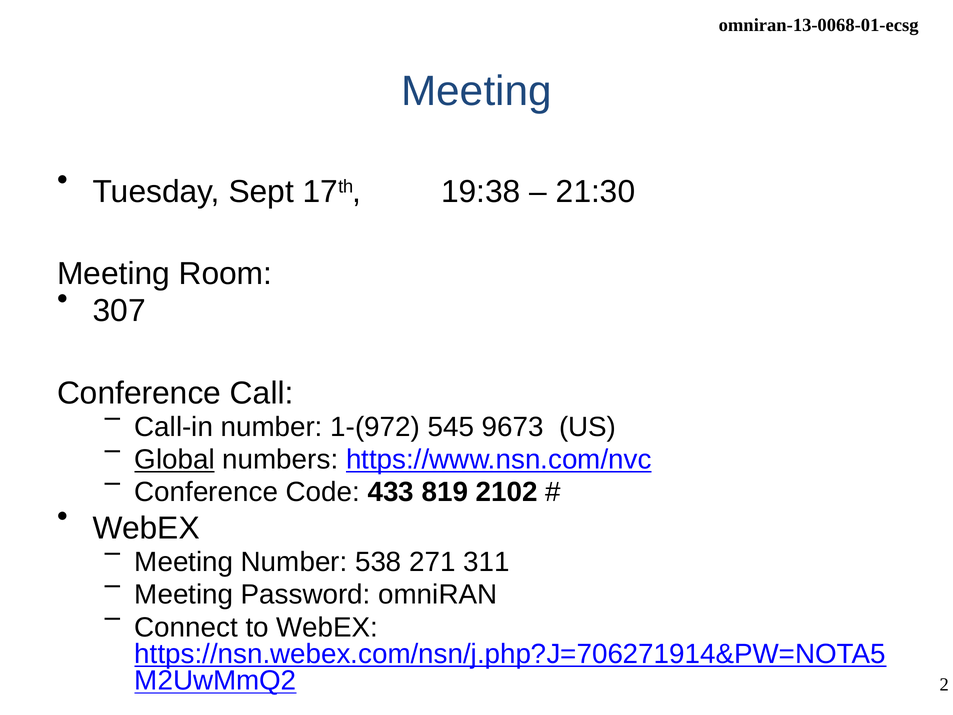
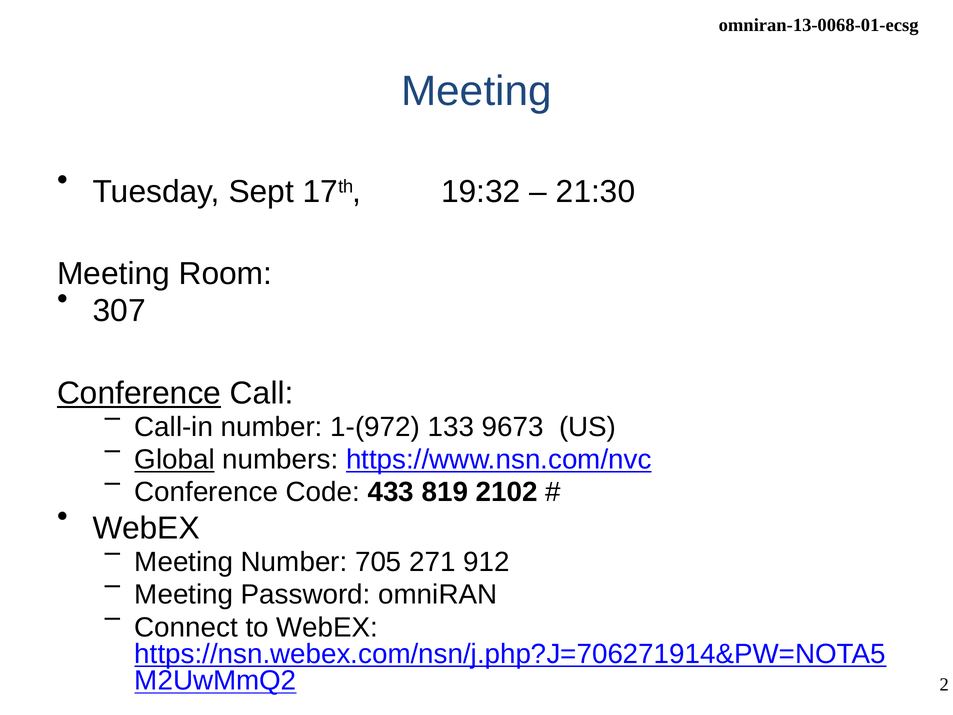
19:38: 19:38 -> 19:32
Conference at (139, 393) underline: none -> present
545: 545 -> 133
538: 538 -> 705
311: 311 -> 912
